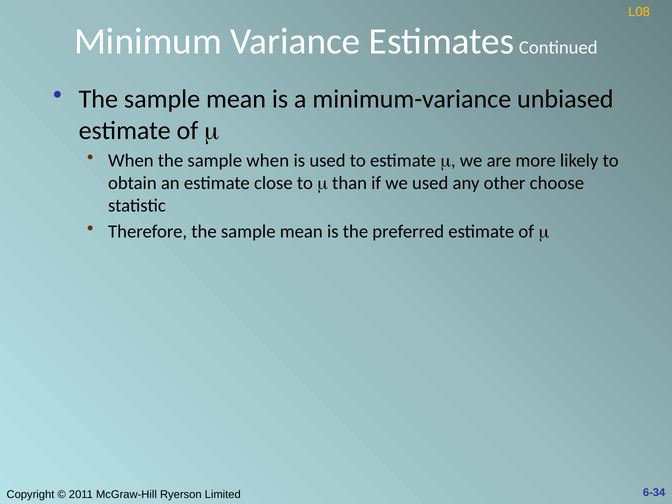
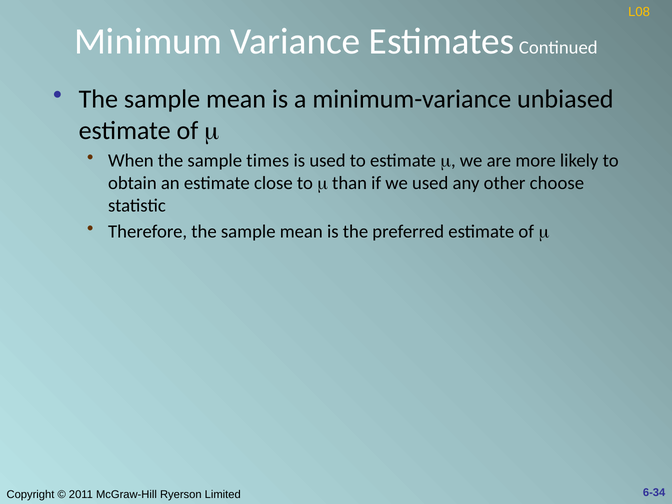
sample when: when -> times
